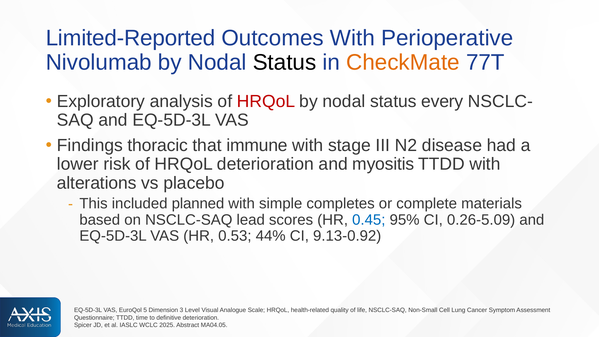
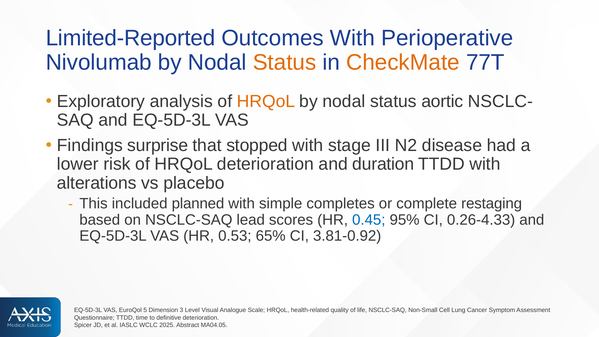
Status at (284, 62) colour: black -> orange
HRQoL at (266, 101) colour: red -> orange
every: every -> aortic
thoracic: thoracic -> surprise
immune: immune -> stopped
myositis: myositis -> duration
materials: materials -> restaging
0.26-5.09: 0.26-5.09 -> 0.26-4.33
44%: 44% -> 65%
9.13-0.92: 9.13-0.92 -> 3.81-0.92
